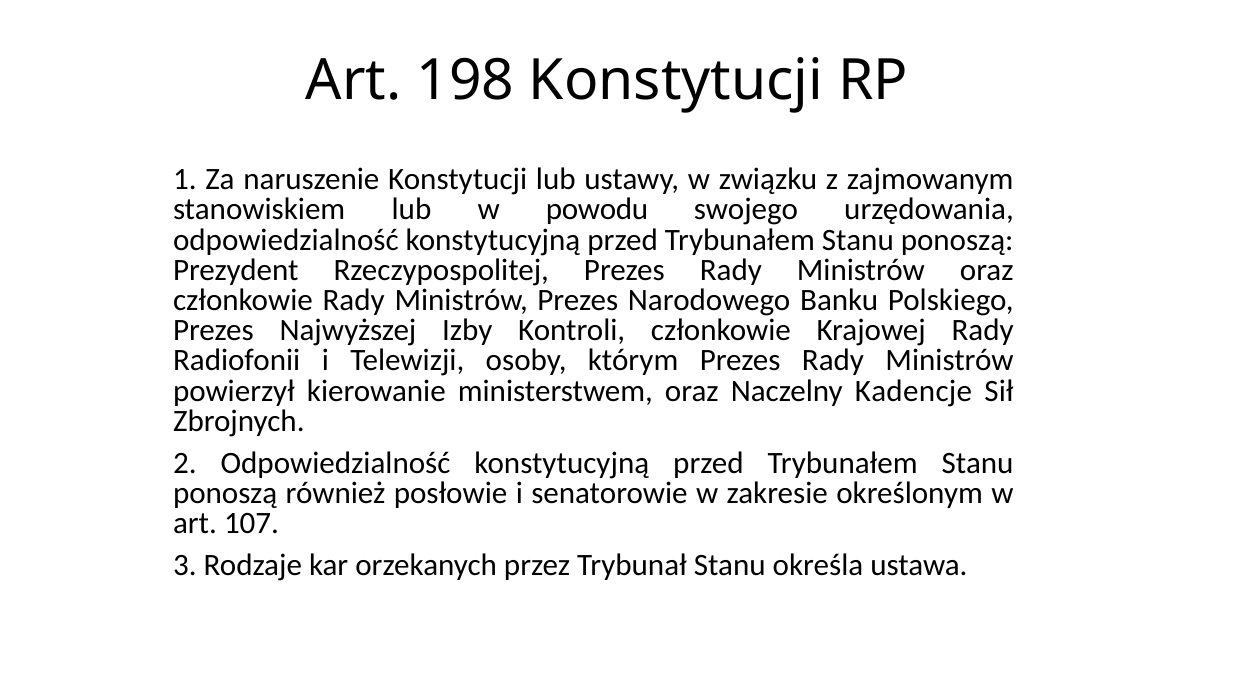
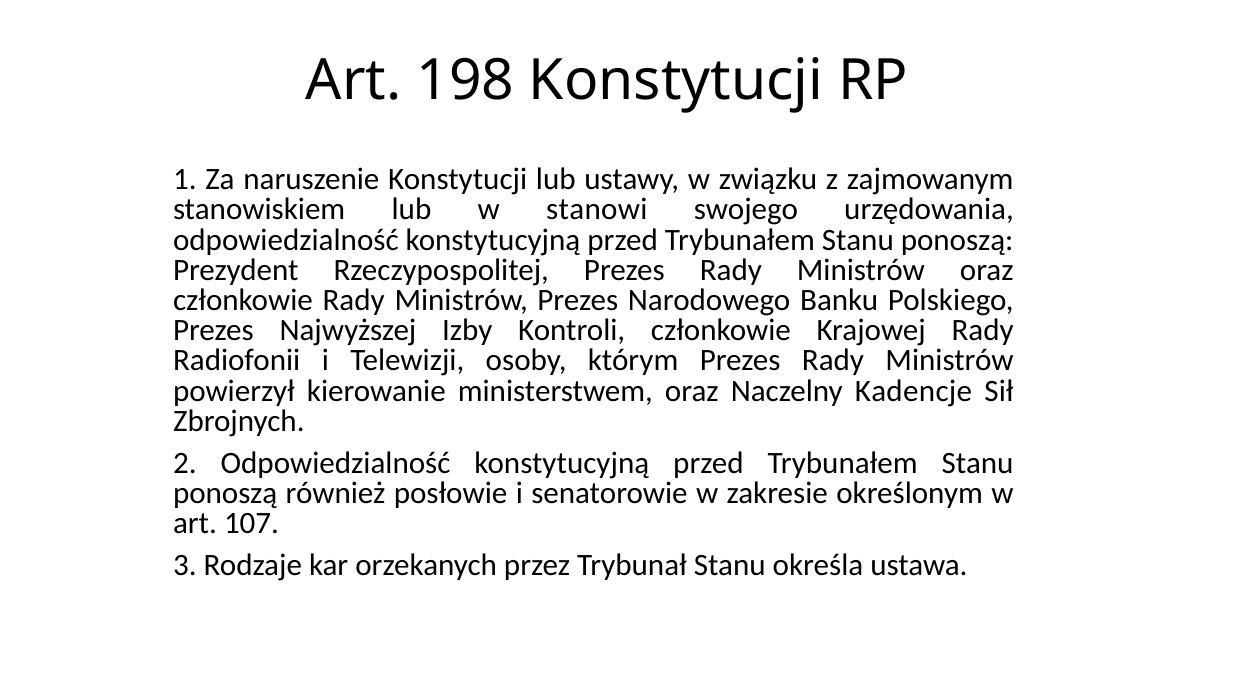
powodu: powodu -> stanowi
